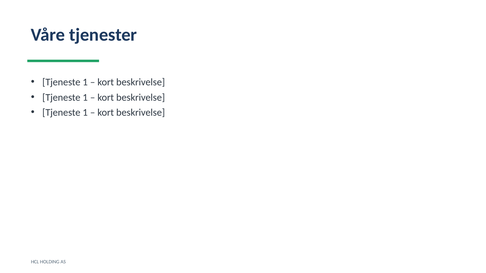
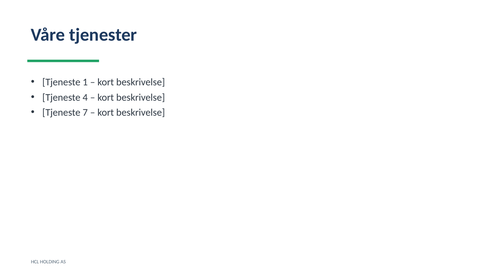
1 at (85, 98): 1 -> 4
1 at (85, 113): 1 -> 7
